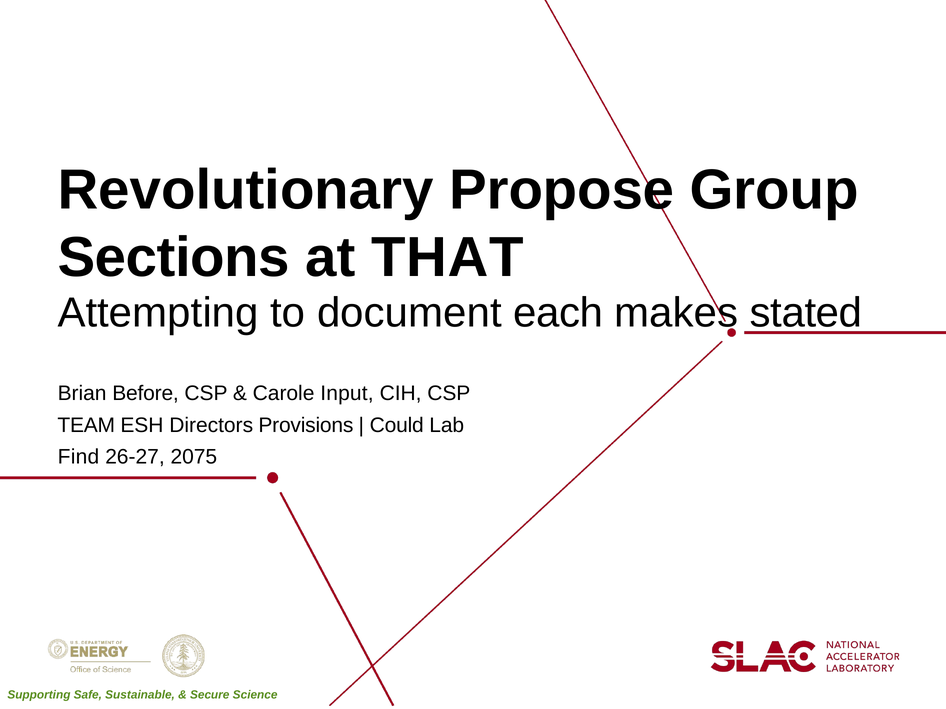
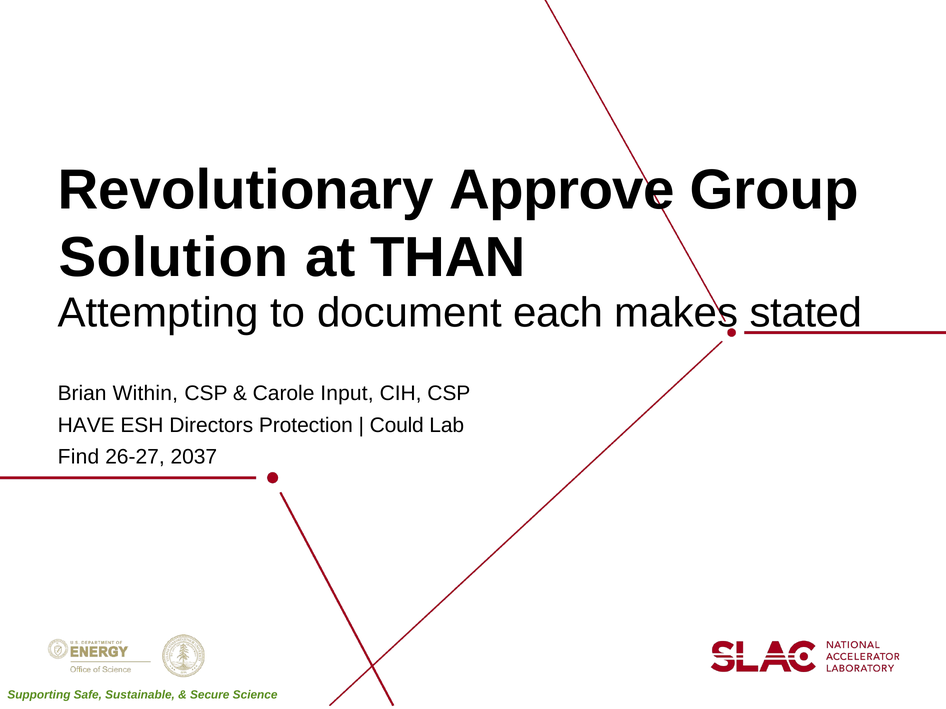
Propose: Propose -> Approve
Sections: Sections -> Solution
THAT: THAT -> THAN
Before: Before -> Within
TEAM: TEAM -> HAVE
Provisions: Provisions -> Protection
2075: 2075 -> 2037
